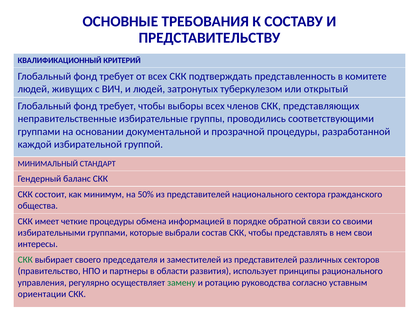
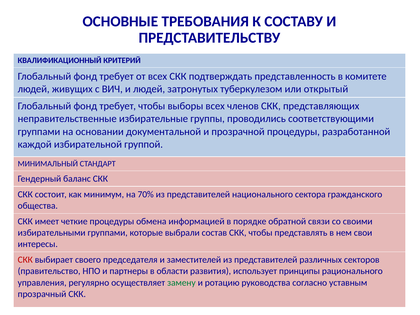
50%: 50% -> 70%
СКК at (25, 260) colour: green -> red
ориентации: ориентации -> прозрачный
